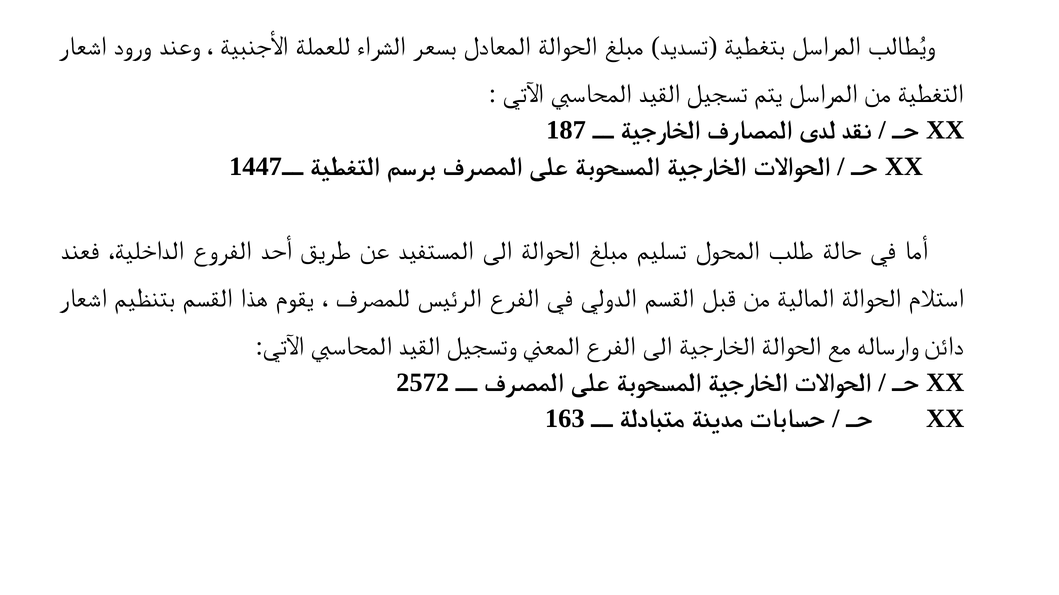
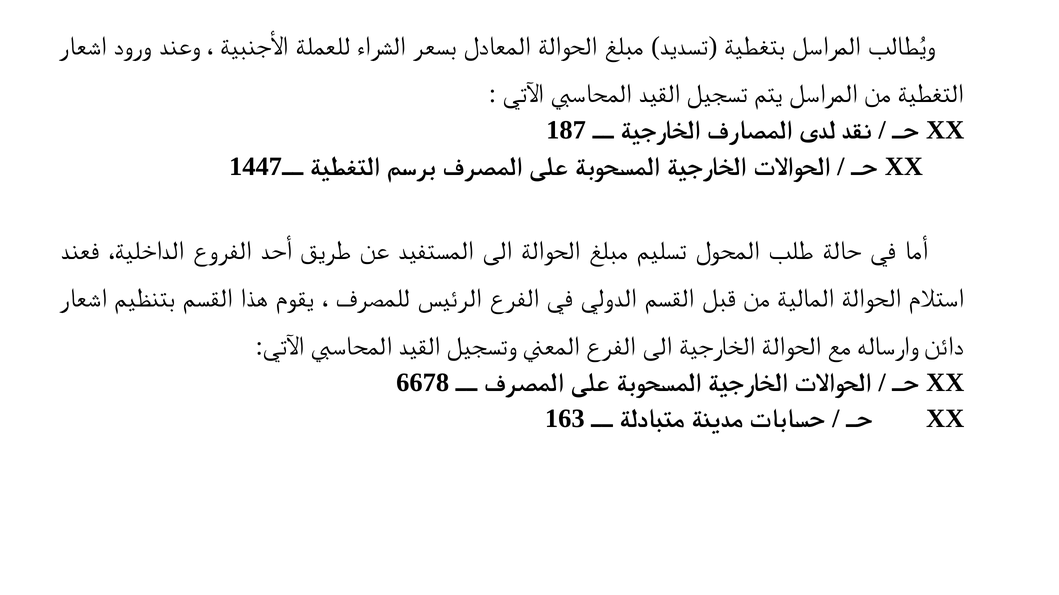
2572: 2572 -> 6678
